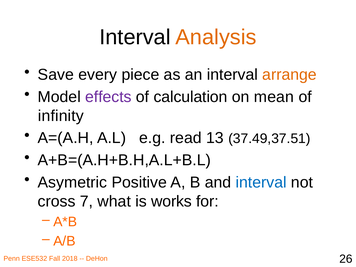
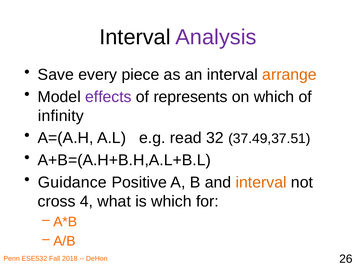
Analysis colour: orange -> purple
calculation: calculation -> represents
on mean: mean -> which
13: 13 -> 32
Asymetric: Asymetric -> Guidance
interval at (261, 182) colour: blue -> orange
7: 7 -> 4
is works: works -> which
